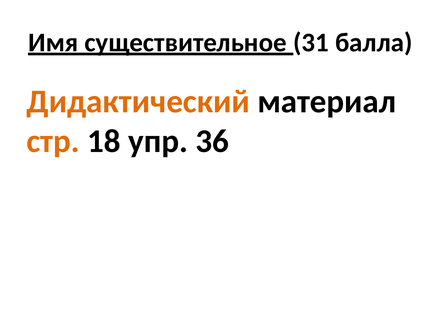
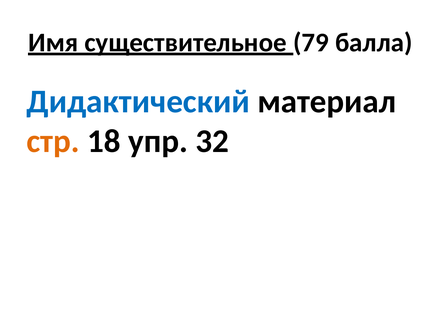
31: 31 -> 79
Дидактический colour: orange -> blue
36: 36 -> 32
